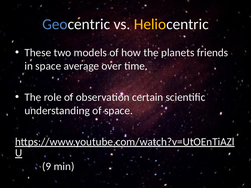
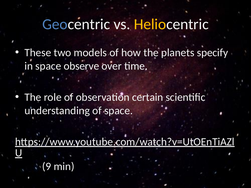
friends: friends -> specify
average: average -> observe
